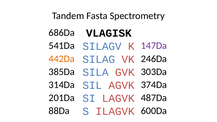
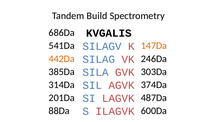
Fasta: Fasta -> Build
VLAGISK: VLAGISK -> KVGALIS
147Da colour: purple -> orange
